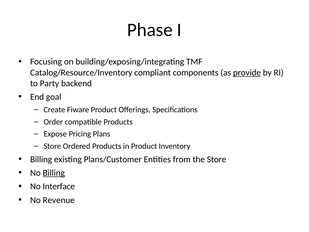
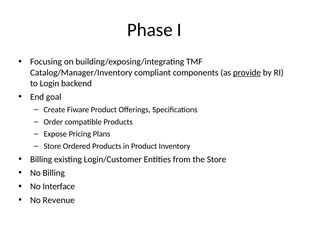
Catalog/Resource/Inventory: Catalog/Resource/Inventory -> Catalog/Manager/Inventory
Party: Party -> Login
Plans/Customer: Plans/Customer -> Login/Customer
Billing at (54, 173) underline: present -> none
